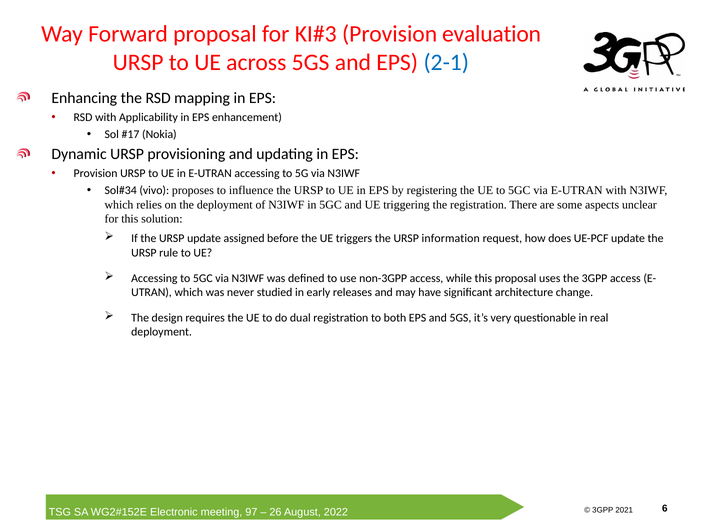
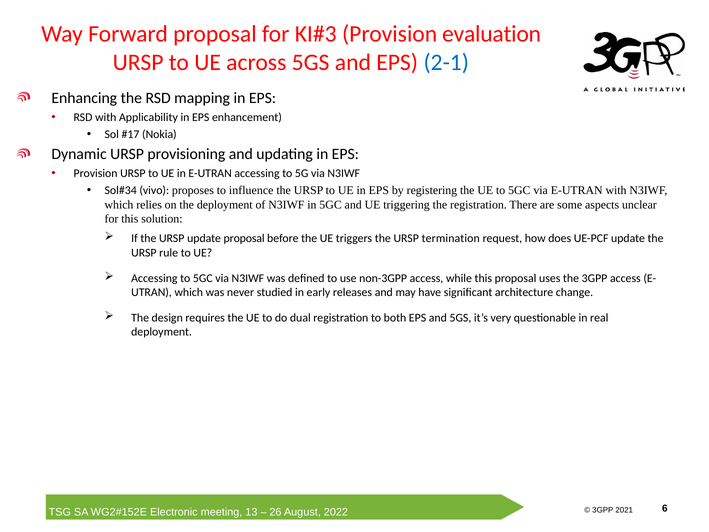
update assigned: assigned -> proposal
information: information -> termination
97: 97 -> 13
